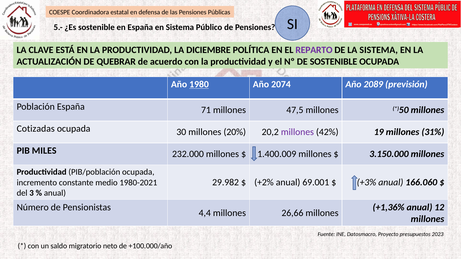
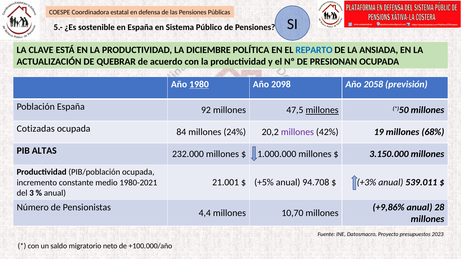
REPARTO colour: purple -> blue
LA SISTEMA: SISTEMA -> ANSIADA
DE SOSTENIBLE: SOSTENIBLE -> PRESIONAN
2074: 2074 -> 2098
2089: 2089 -> 2058
71: 71 -> 92
millones at (322, 110) underline: none -> present
30: 30 -> 84
20%: 20% -> 24%
31%: 31% -> 68%
MILES: MILES -> ALTAS
1.400.009: 1.400.009 -> 1.000.000
29.982: 29.982 -> 21.001
+2%: +2% -> +5%
69.001: 69.001 -> 94.708
166.060: 166.060 -> 539.011
+1,36%: +1,36% -> +9,86%
12: 12 -> 28
26,66: 26,66 -> 10,70
